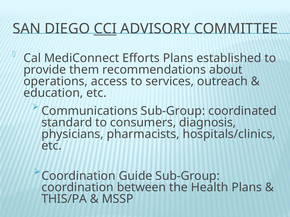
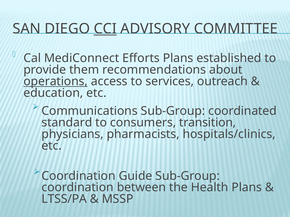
operations underline: none -> present
diagnosis: diagnosis -> transition
THIS/PA: THIS/PA -> LTSS/PA
